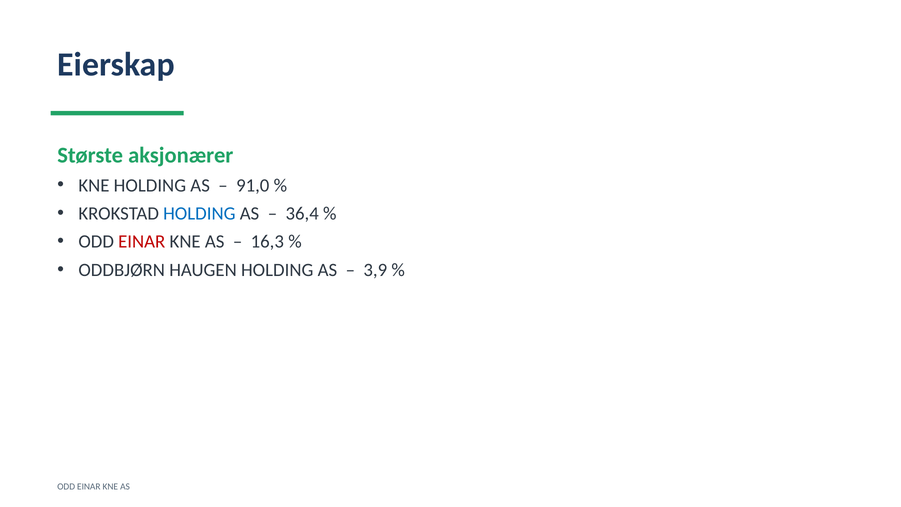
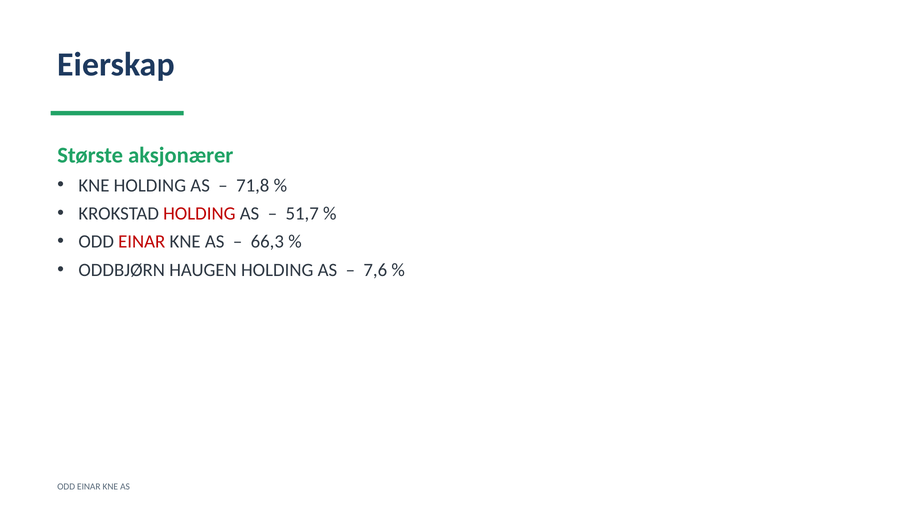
91,0: 91,0 -> 71,8
HOLDING at (199, 213) colour: blue -> red
36,4: 36,4 -> 51,7
16,3: 16,3 -> 66,3
3,9: 3,9 -> 7,6
